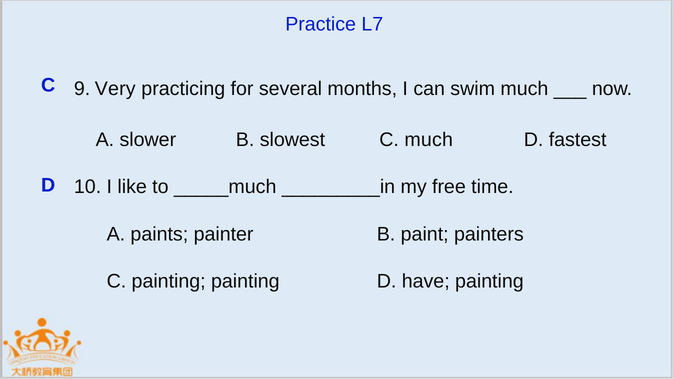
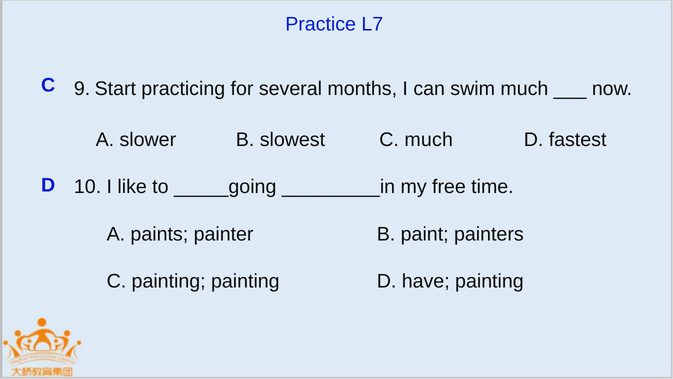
Very: Very -> Start
_____much: _____much -> _____going
